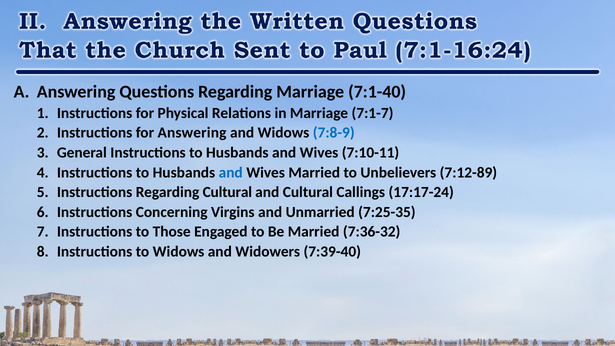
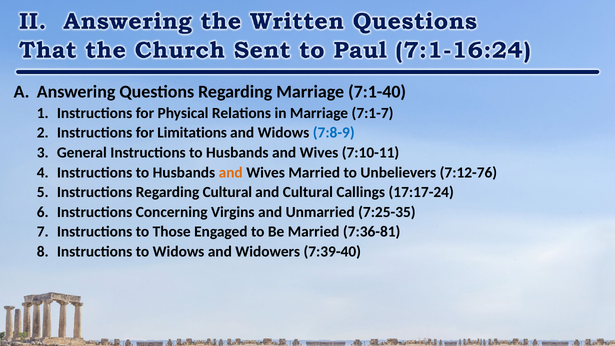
for Answering: Answering -> Limitations
and at (231, 172) colour: blue -> orange
7:12-89: 7:12-89 -> 7:12-76
7:36-32: 7:36-32 -> 7:36-81
